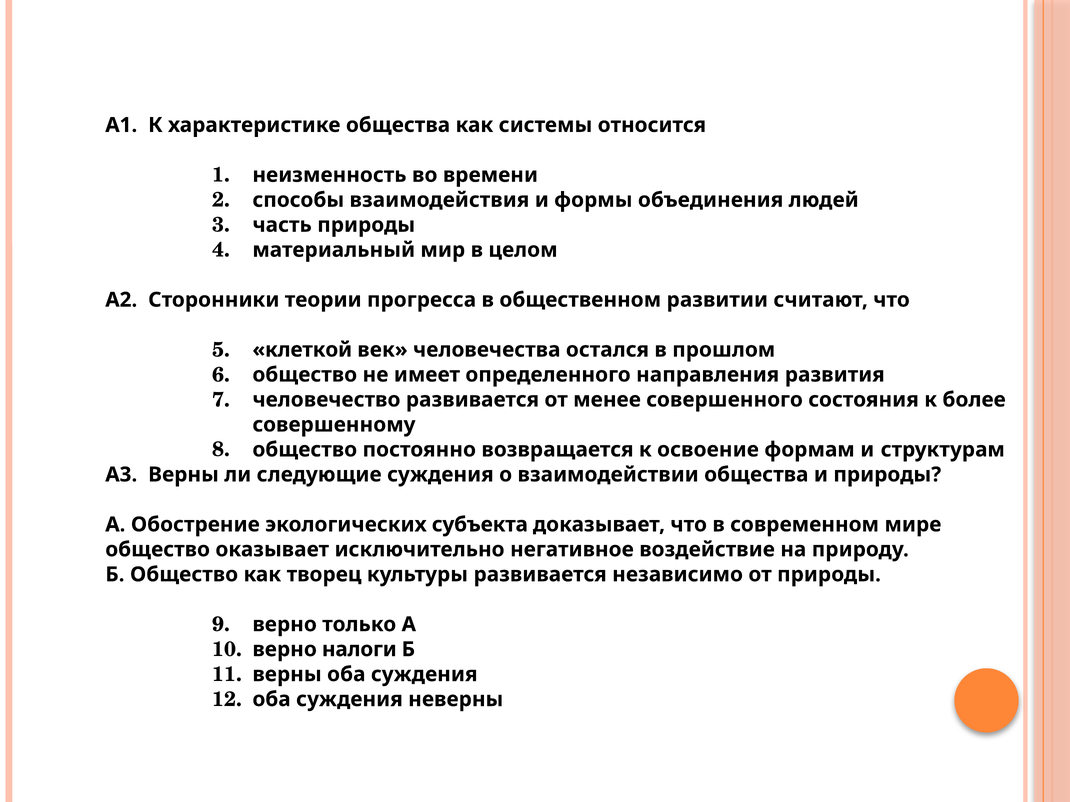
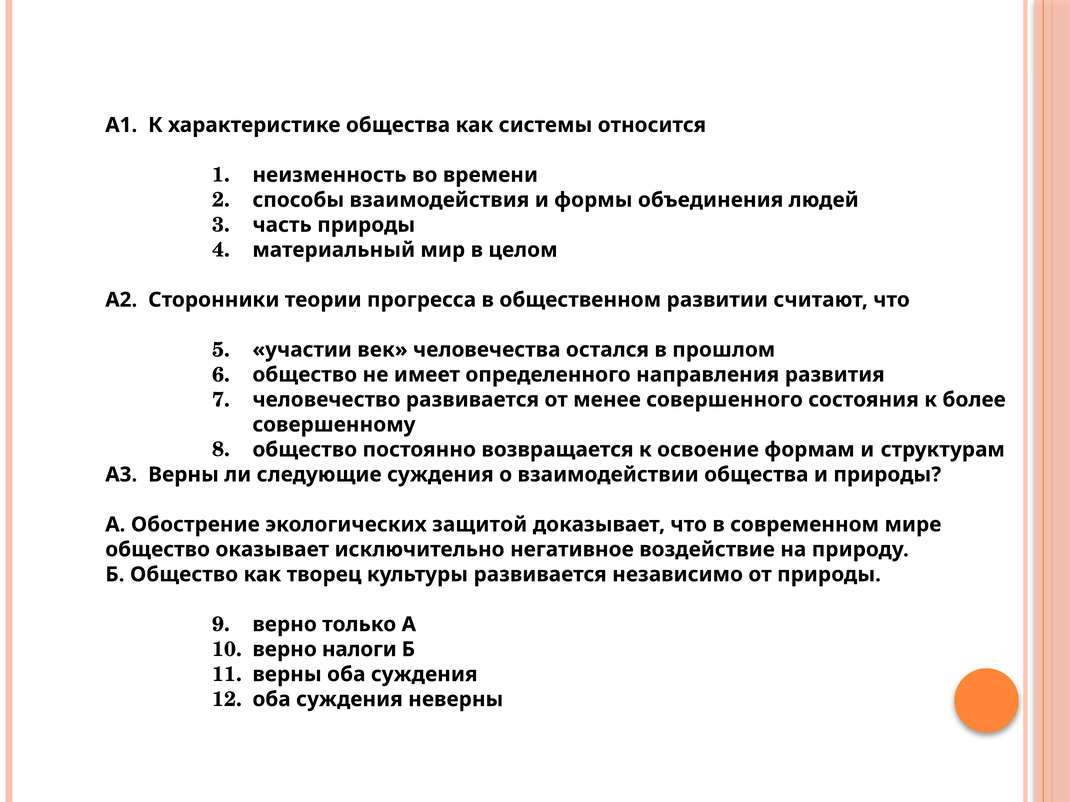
клеткой: клеткой -> участии
субъекта: субъекта -> защитой
